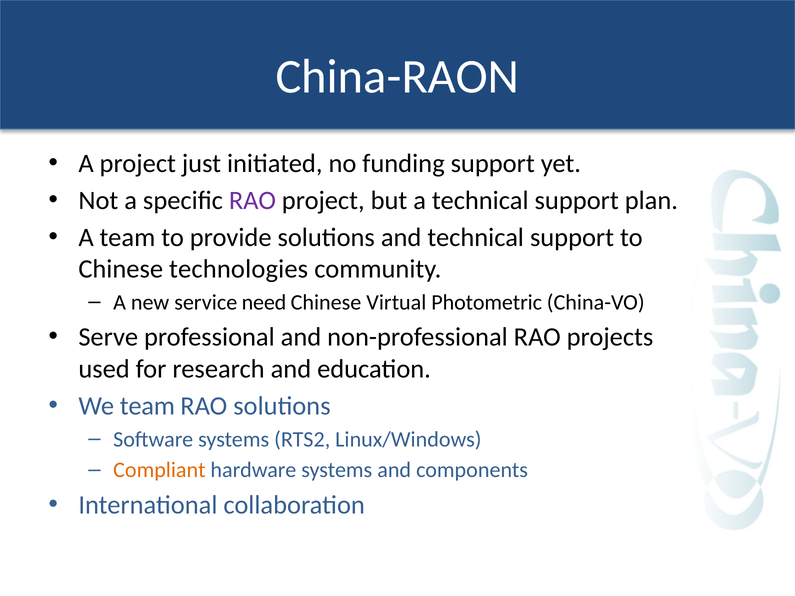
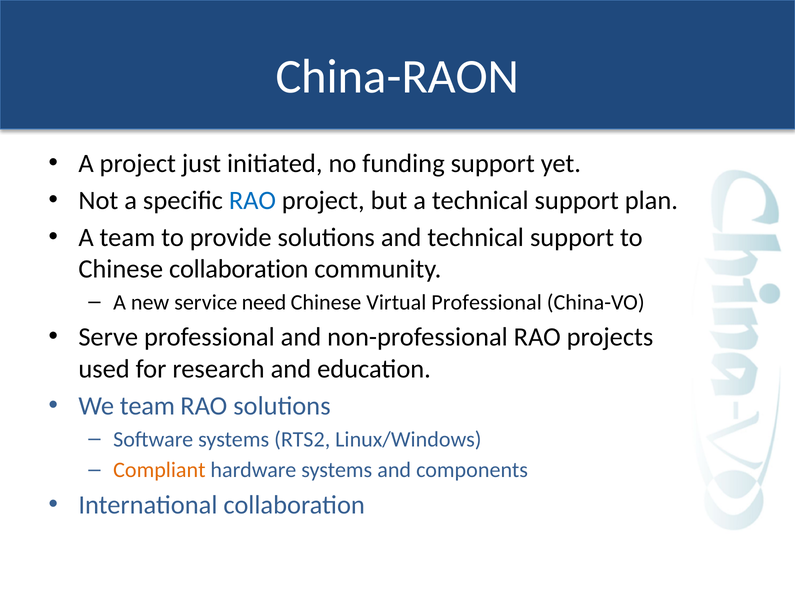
RAO at (252, 200) colour: purple -> blue
Chinese technologies: technologies -> collaboration
Virtual Photometric: Photometric -> Professional
